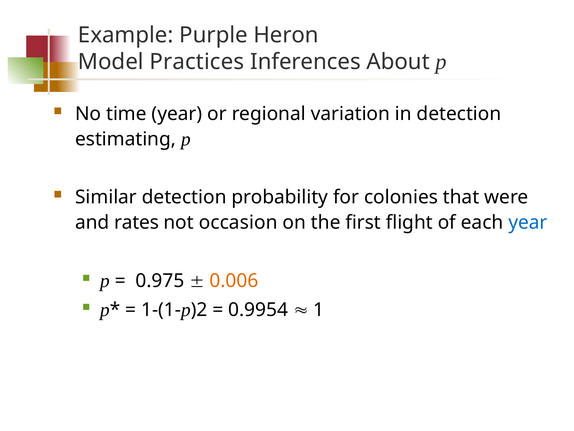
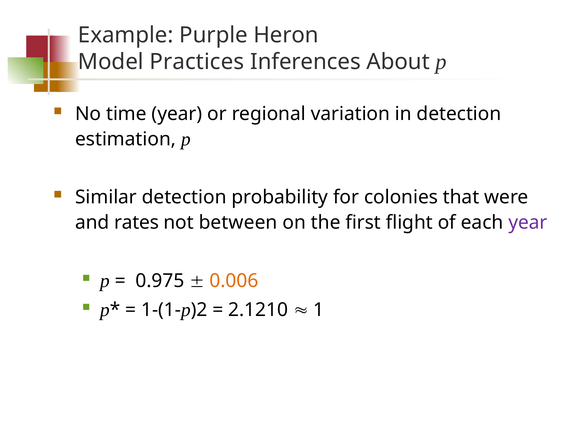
estimating: estimating -> estimation
occasion: occasion -> between
year at (528, 222) colour: blue -> purple
0.9954: 0.9954 -> 2.1210
